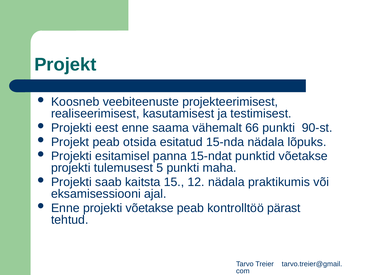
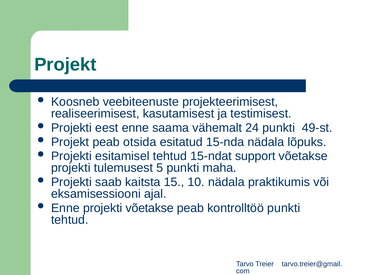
66: 66 -> 24
90-st: 90-st -> 49-st
esitamisel panna: panna -> tehtud
punktid: punktid -> support
12: 12 -> 10
kontrolltöö pärast: pärast -> punkti
